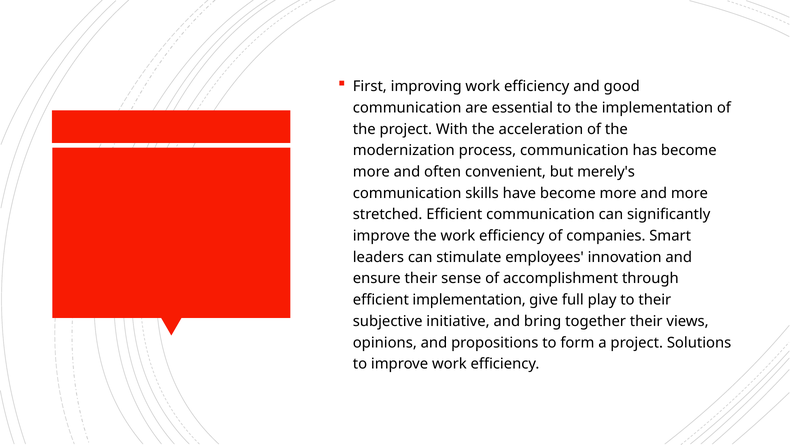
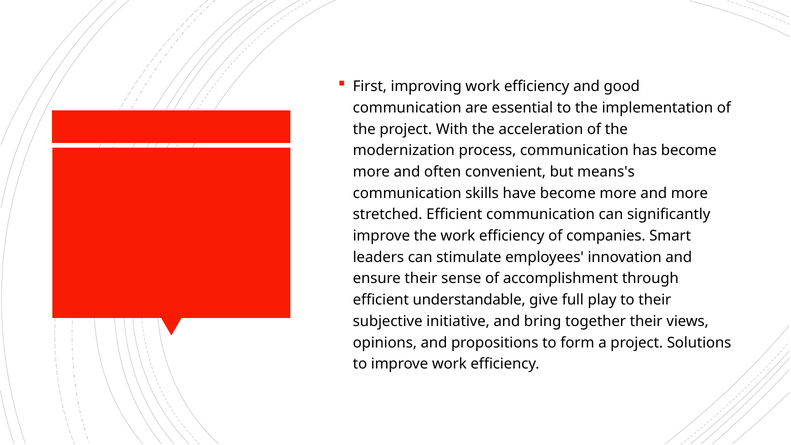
merely's: merely's -> means's
efficient implementation: implementation -> understandable
